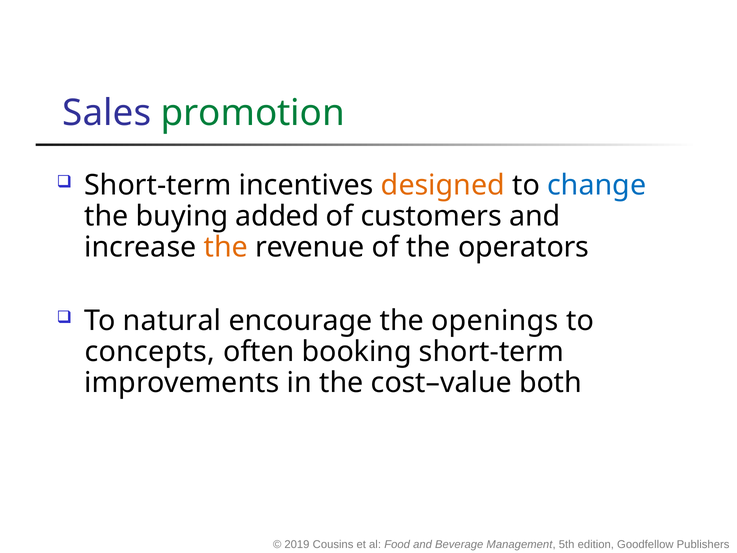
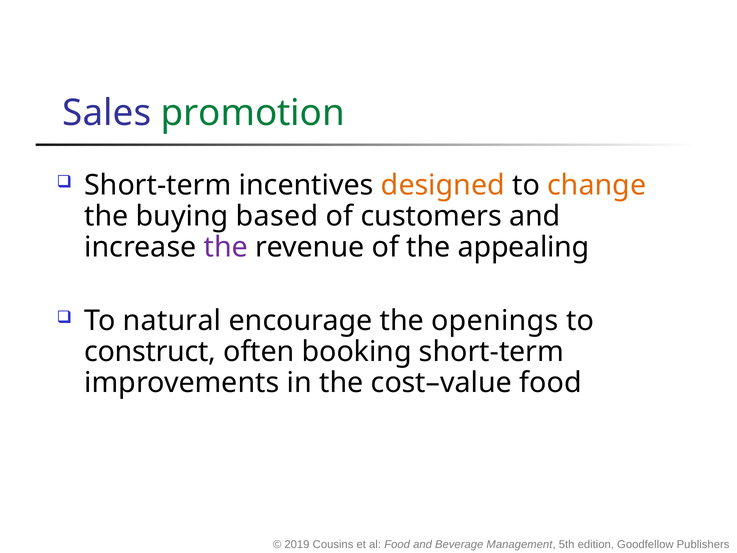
change colour: blue -> orange
added: added -> based
the at (226, 247) colour: orange -> purple
operators: operators -> appealing
concepts: concepts -> construct
cost–value both: both -> food
